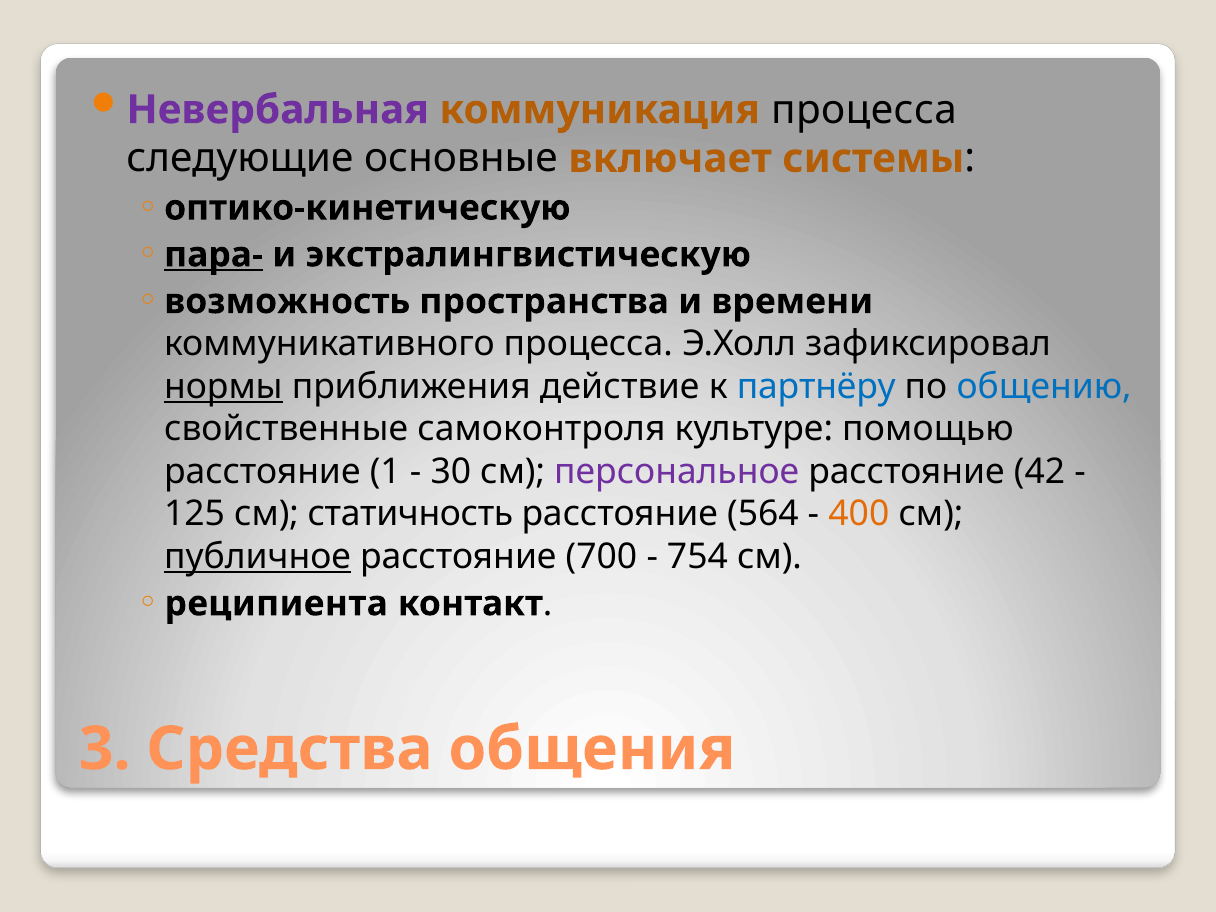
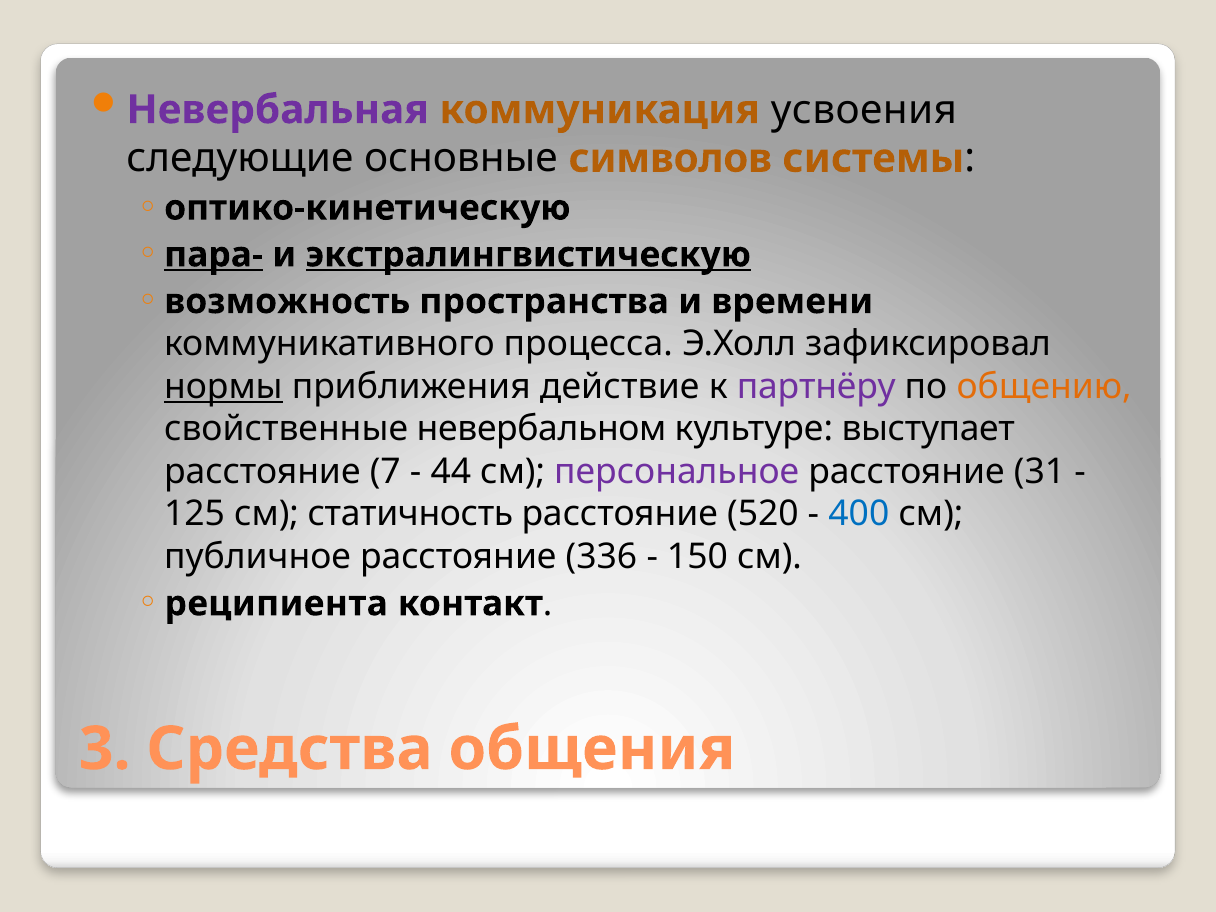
коммуникация процесса: процесса -> усвоения
включает: включает -> символов
экстралингвистическую underline: none -> present
партнёру colour: blue -> purple
общению colour: blue -> orange
самоконтроля: самоконтроля -> невербальном
помощью: помощью -> выступает
1: 1 -> 7
30: 30 -> 44
42: 42 -> 31
564: 564 -> 520
400 colour: orange -> blue
публичное underline: present -> none
700: 700 -> 336
754: 754 -> 150
